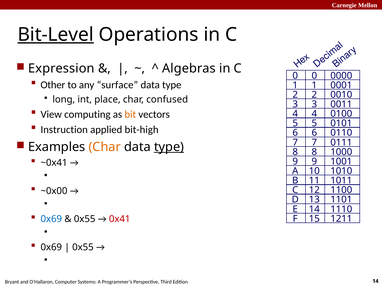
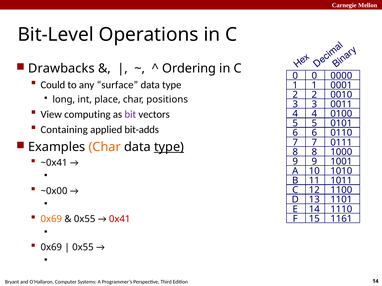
Bit-Level underline: present -> none
Expression: Expression -> Drawbacks
Algebras: Algebras -> Ordering
Other: Other -> Could
confused: confused -> positions
bit colour: orange -> purple
Instruction: Instruction -> Containing
bit-high: bit-high -> bit-adds
0x69 at (51, 219) colour: blue -> orange
1211: 1211 -> 1161
